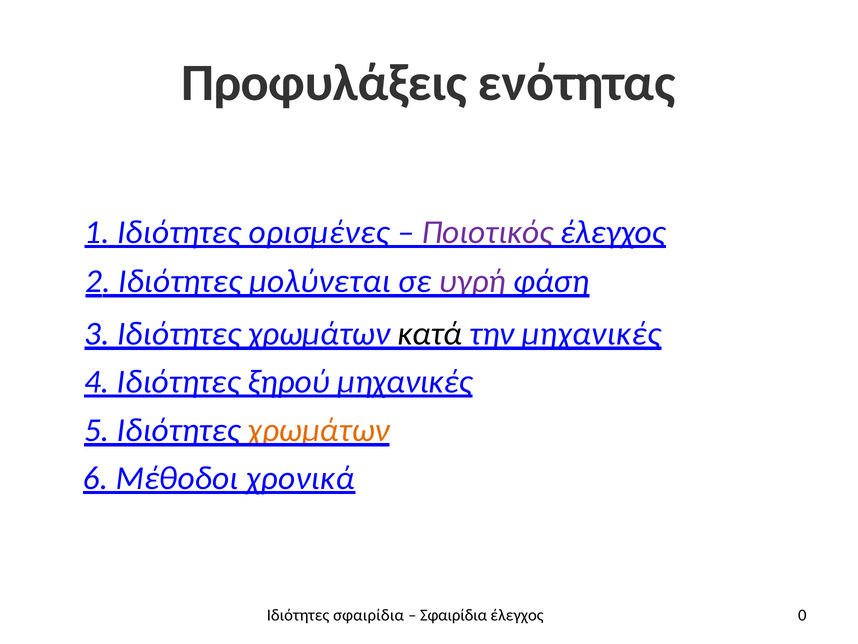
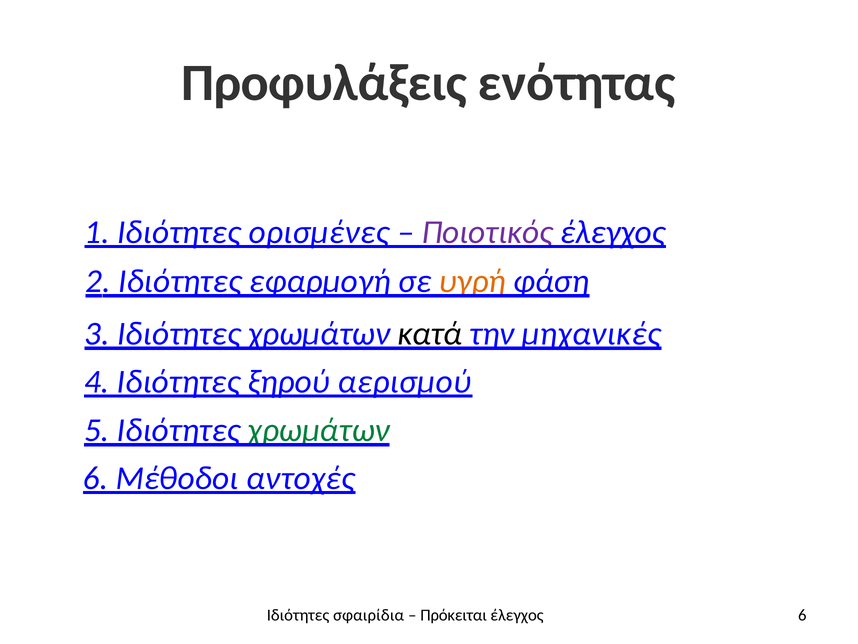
μολύνεται: μολύνεται -> εφαρμογή
υγρή colour: purple -> orange
ξηρού μηχανικές: μηχανικές -> αερισμού
χρωμάτων at (319, 430) colour: orange -> green
χρονικά: χρονικά -> αντοχές
Σφαιρίδια at (454, 615): Σφαιρίδια -> Πρόκειται
έλεγχος 0: 0 -> 6
